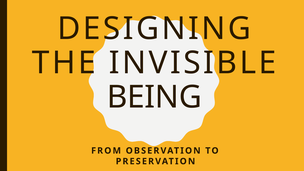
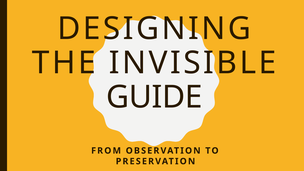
BEING: BEING -> GUIDE
